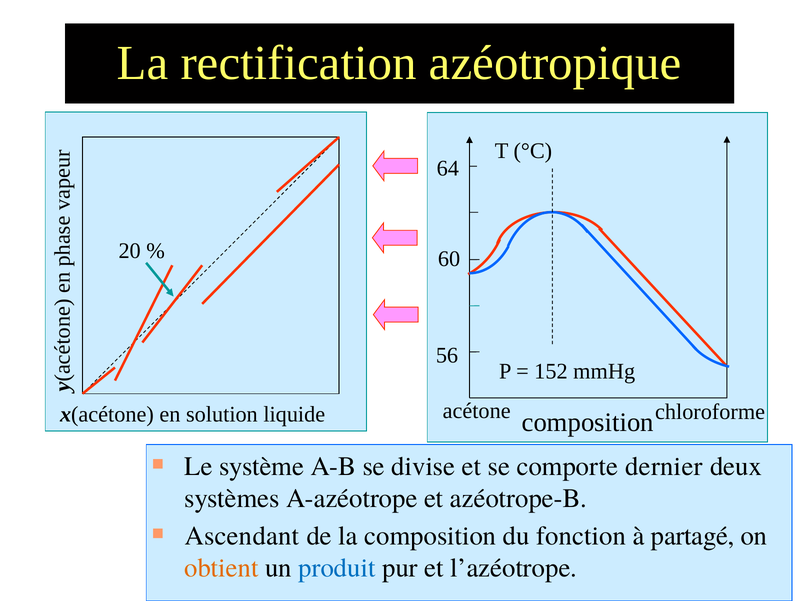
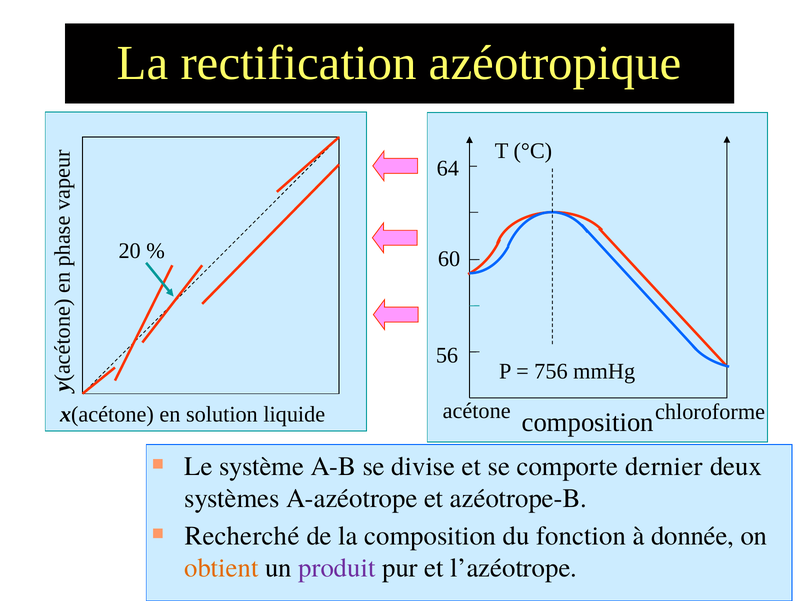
152: 152 -> 756
Ascendant: Ascendant -> Recherché
partagé: partagé -> donnée
produit colour: blue -> purple
